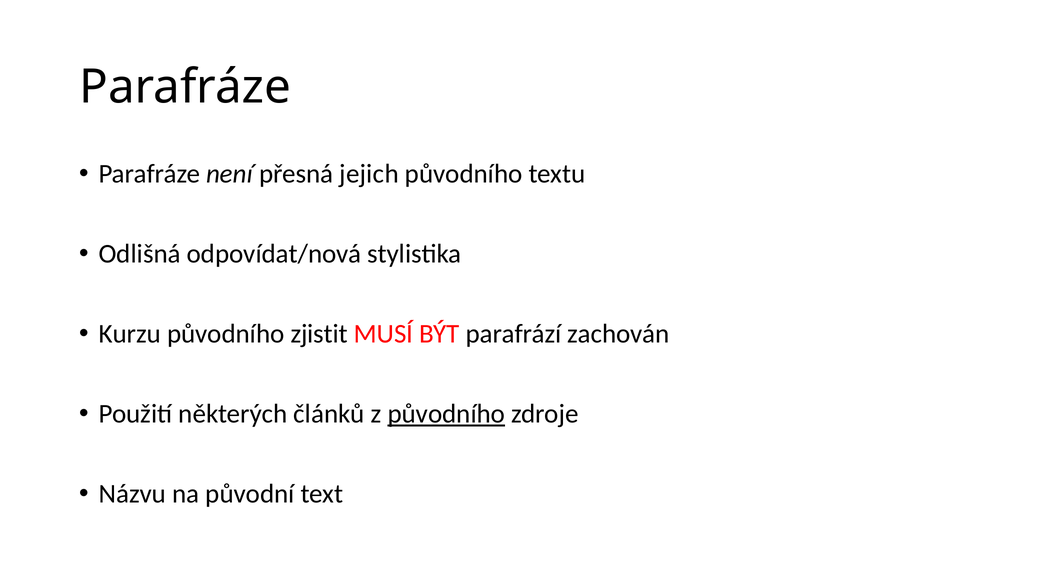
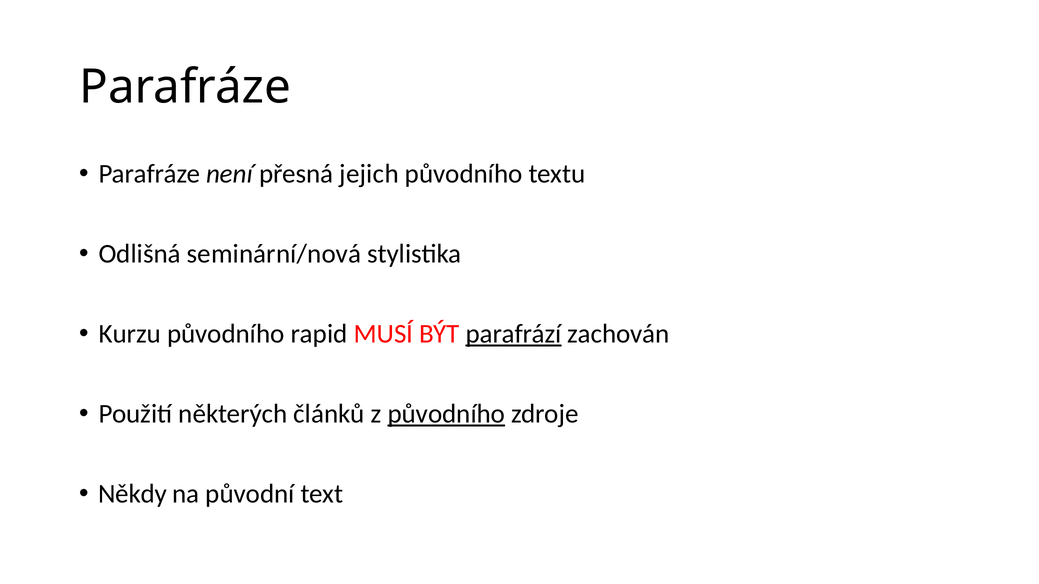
odpovídat/nová: odpovídat/nová -> seminární/nová
zjistit: zjistit -> rapid
parafrází underline: none -> present
Názvu: Názvu -> Někdy
